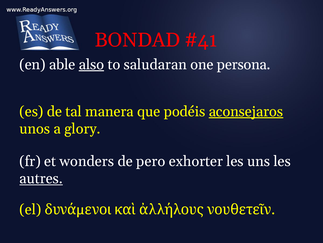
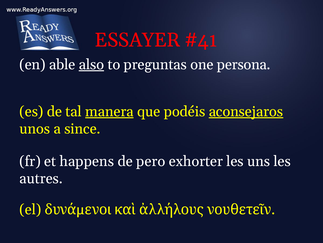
BONDAD: BONDAD -> ESSAYER
saludaran: saludaran -> preguntas
manera underline: none -> present
glory: glory -> since
wonders: wonders -> happens
autres underline: present -> none
